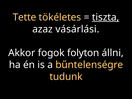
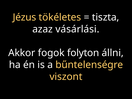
Tette: Tette -> Jézus
tiszta underline: present -> none
tudunk: tudunk -> viszont
